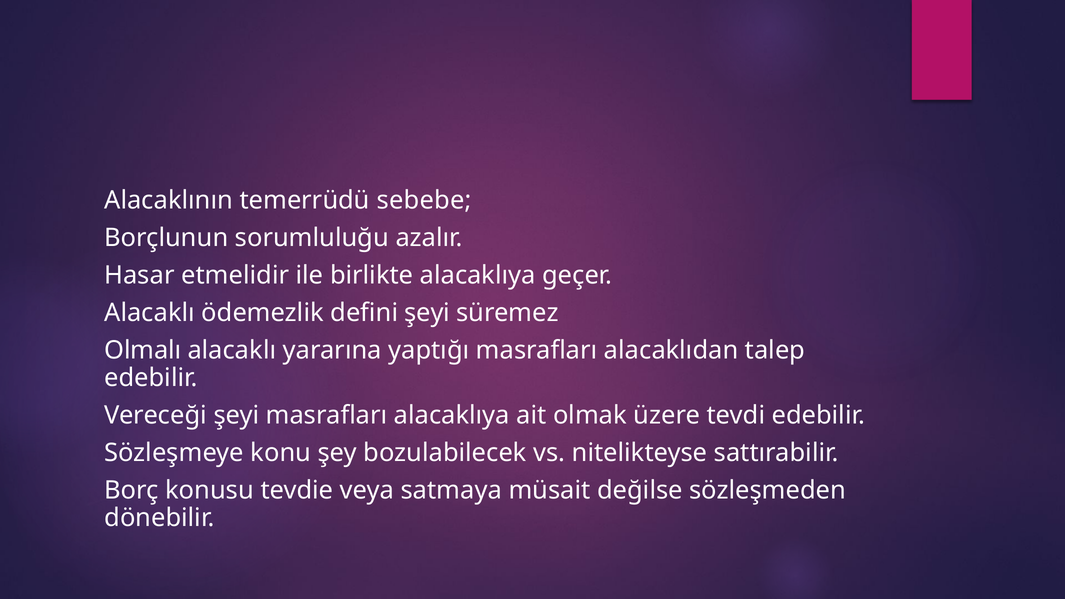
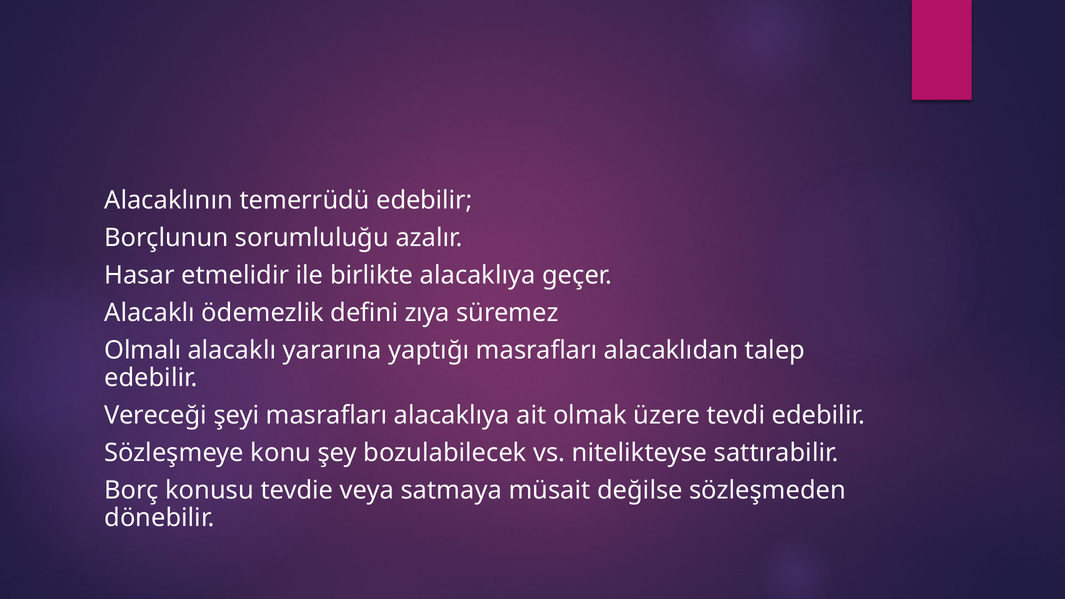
temerrüdü sebebe: sebebe -> edebilir
defini şeyi: şeyi -> zıya
